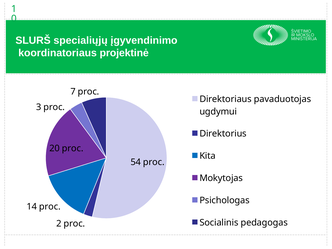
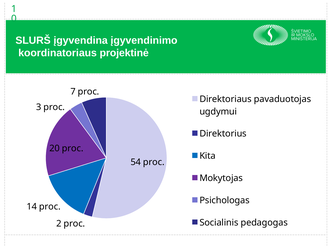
specialiųjų: specialiųjų -> įgyvendina
